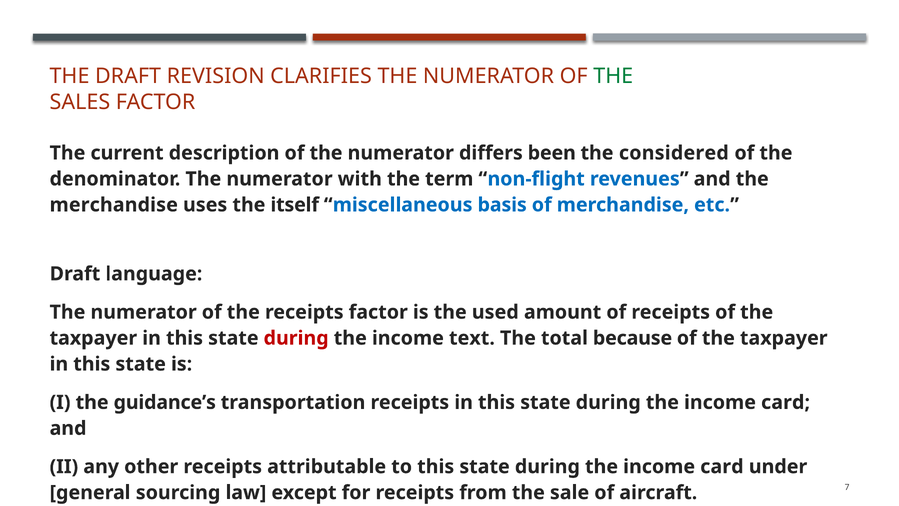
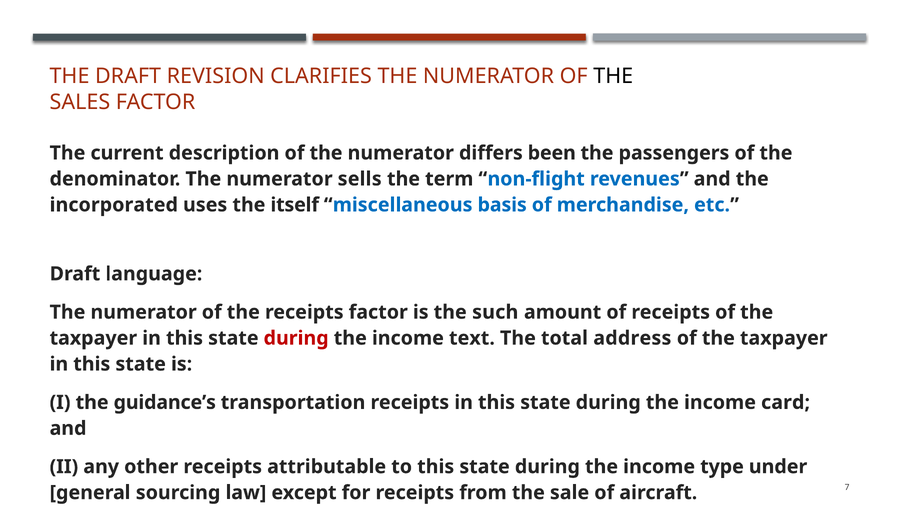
THE at (613, 76) colour: green -> black
considered: considered -> passengers
with: with -> sells
merchandise at (114, 205): merchandise -> incorporated
used: used -> such
because: because -> address
card at (722, 466): card -> type
